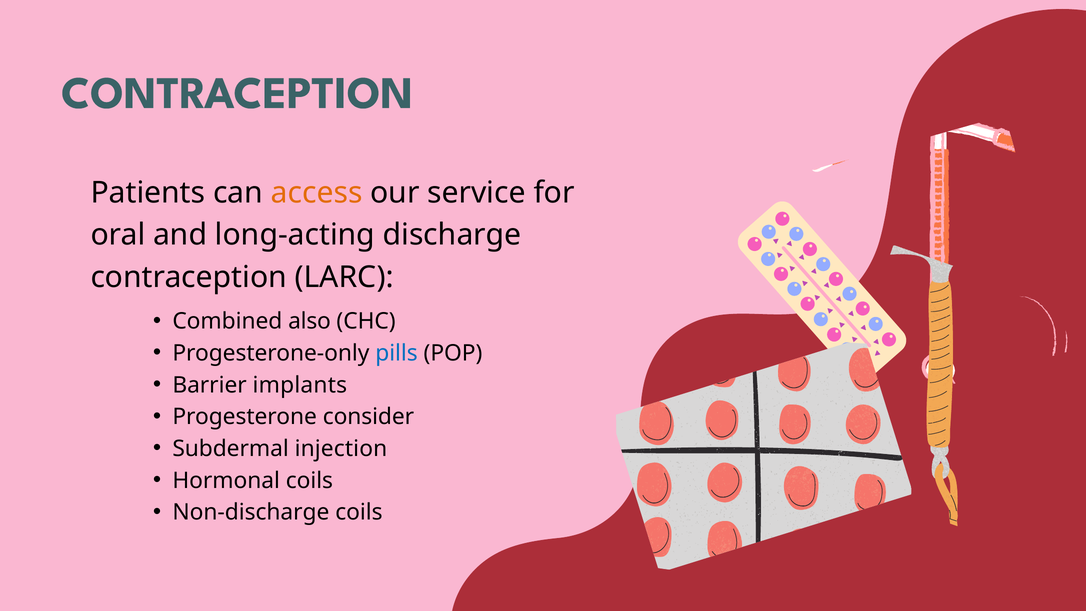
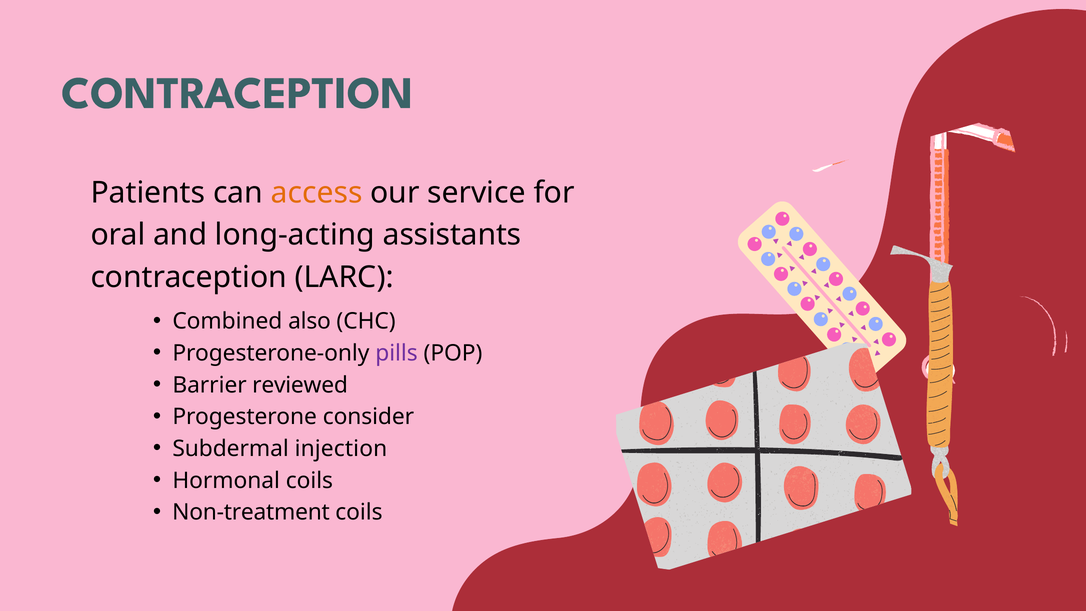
discharge: discharge -> assistants
pills colour: blue -> purple
implants: implants -> reviewed
Non-discharge: Non-discharge -> Non-treatment
